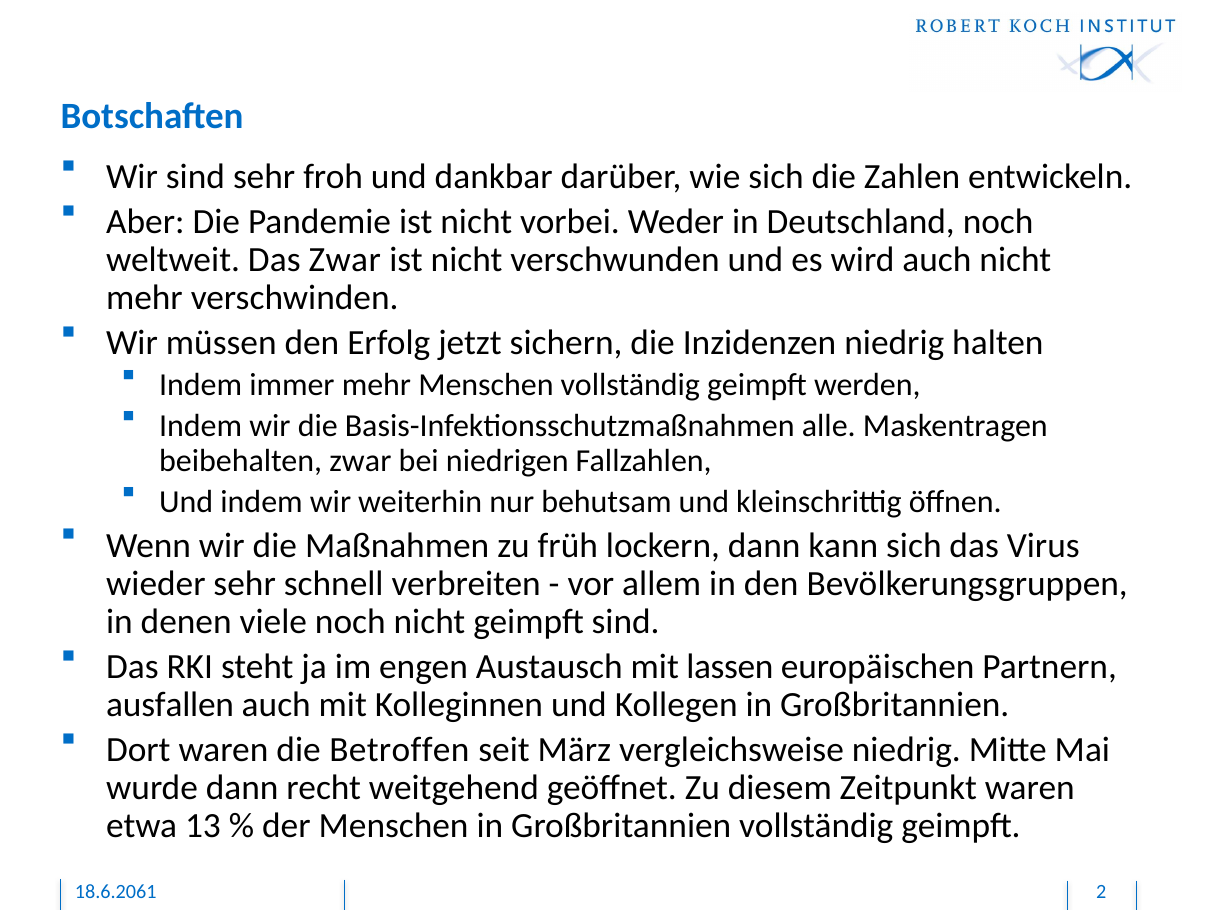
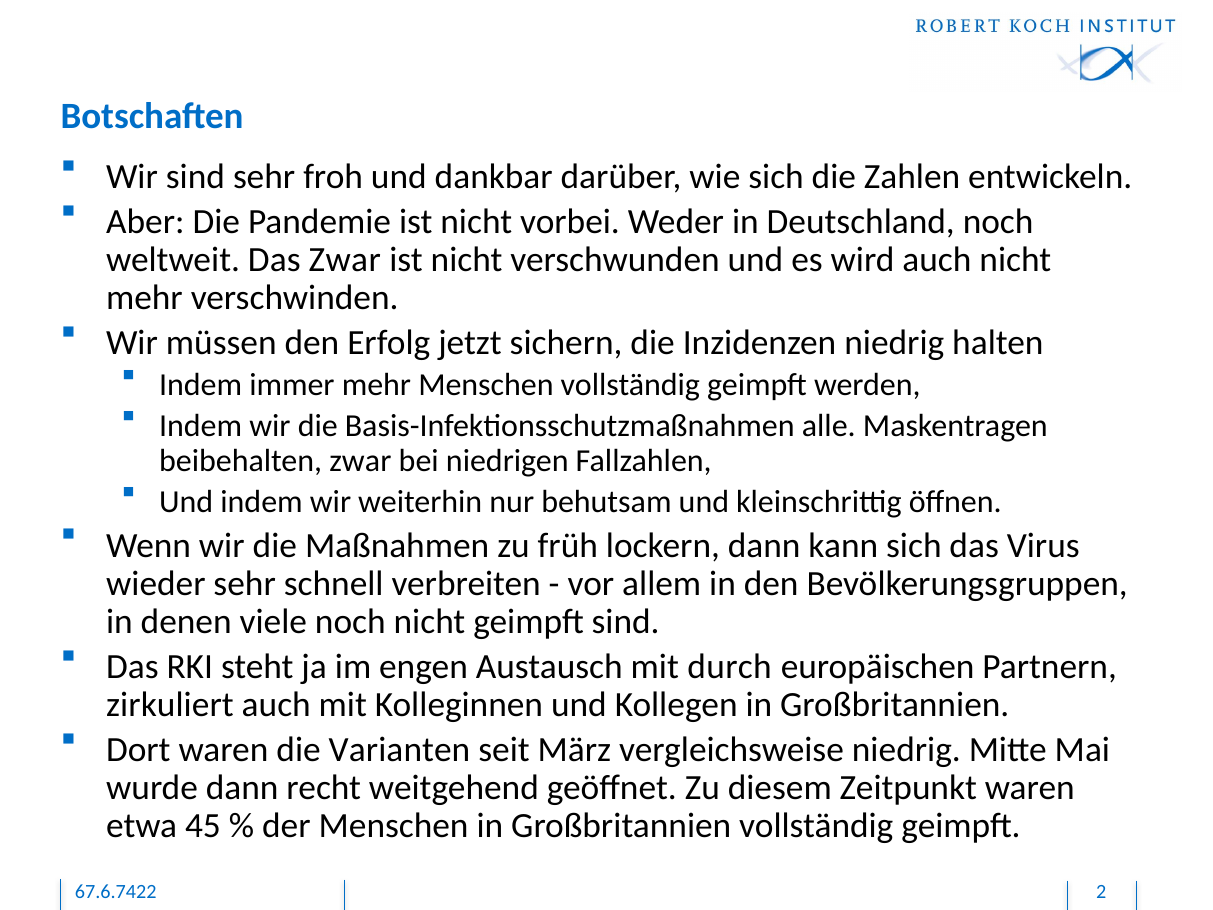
lassen: lassen -> durch
ausfallen: ausfallen -> zirkuliert
Betroffen: Betroffen -> Varianten
13: 13 -> 45
18.6.2061: 18.6.2061 -> 67.6.7422
